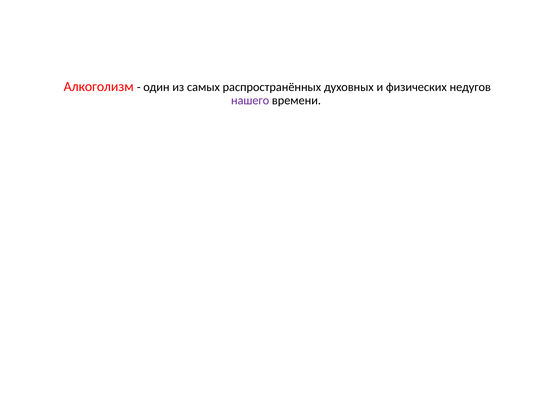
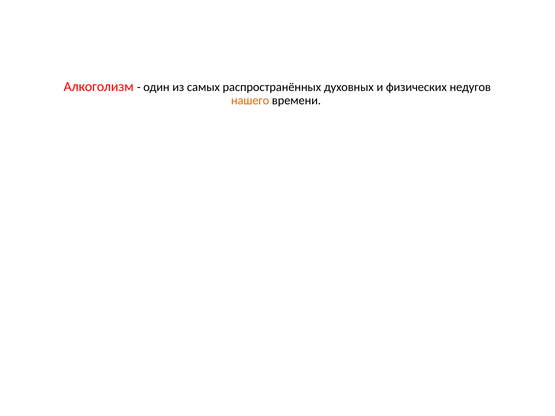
нашего colour: purple -> orange
